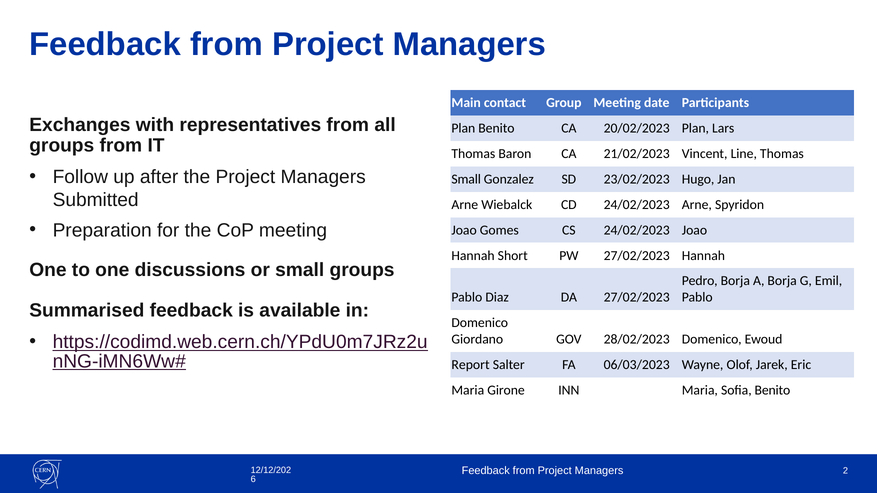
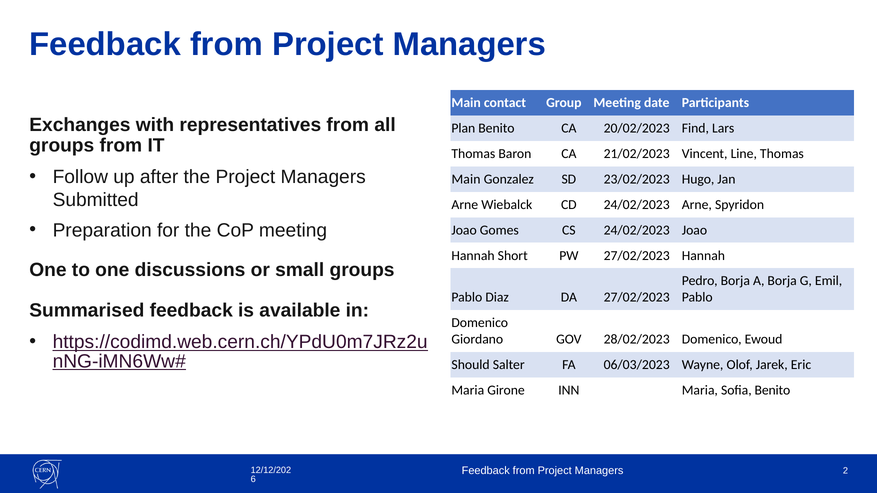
20/02/2023 Plan: Plan -> Find
Small at (466, 179): Small -> Main
Report: Report -> Should
